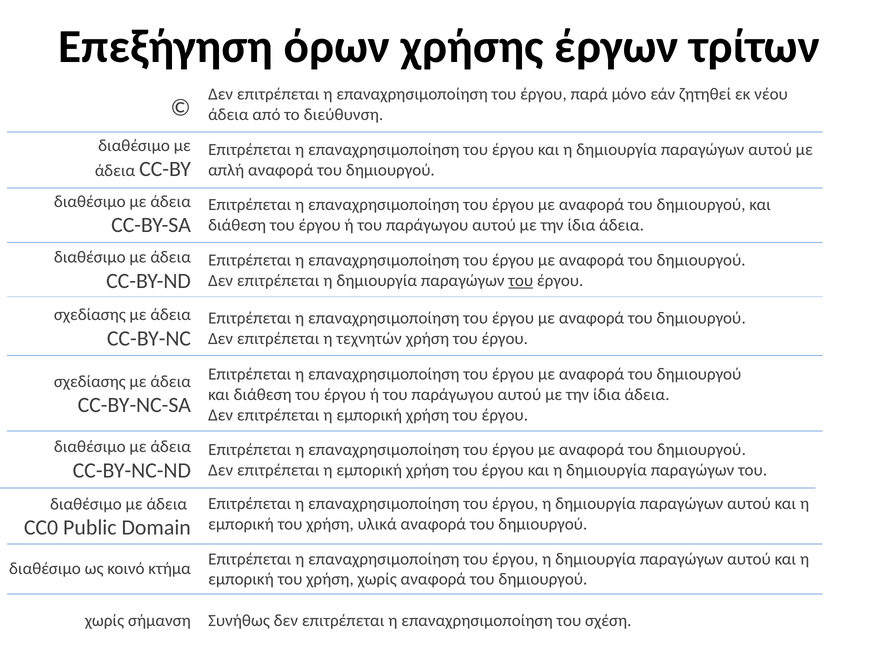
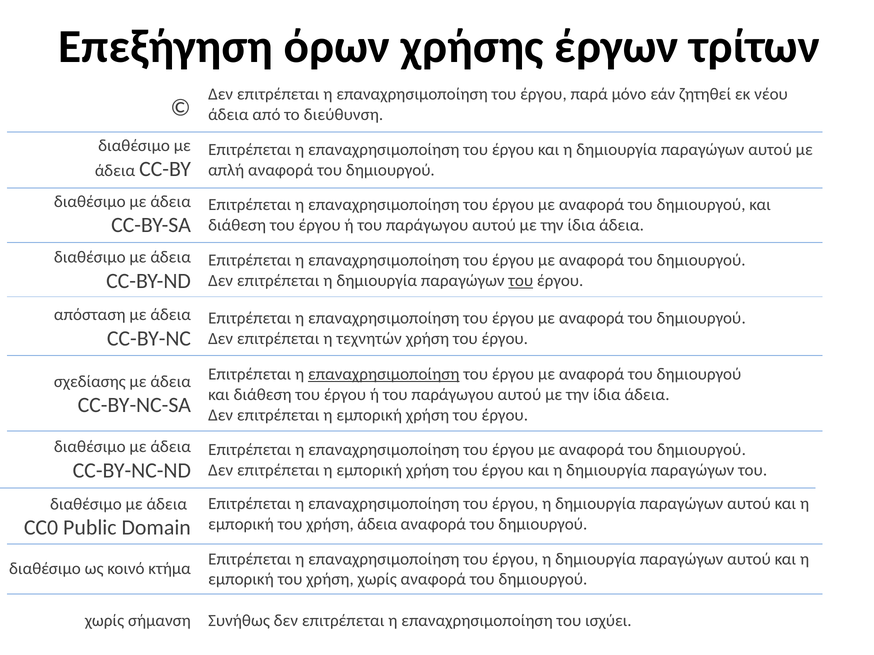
σχεδίασης at (90, 315): σχεδίασης -> απόσταση
επαναχρησιμοποίηση at (384, 374) underline: none -> present
χρήση υλικά: υλικά -> άδεια
σχέση: σχέση -> ισχύει
